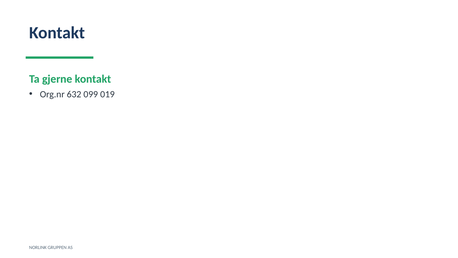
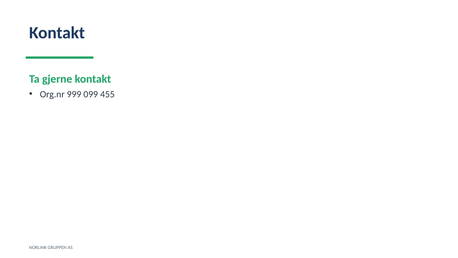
632: 632 -> 999
019: 019 -> 455
